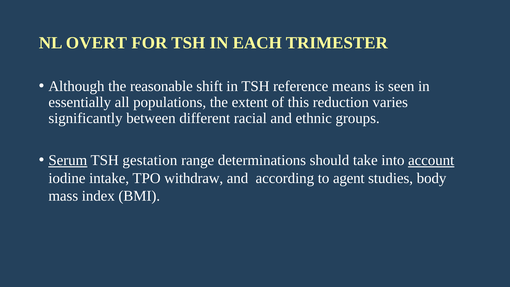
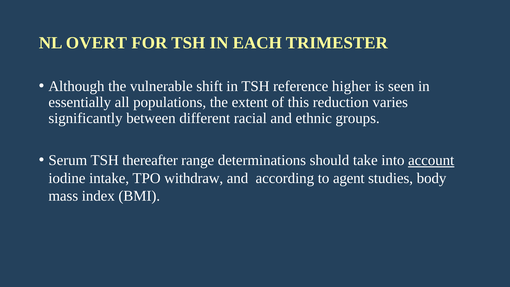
reasonable: reasonable -> vulnerable
means: means -> higher
Serum underline: present -> none
gestation: gestation -> thereafter
